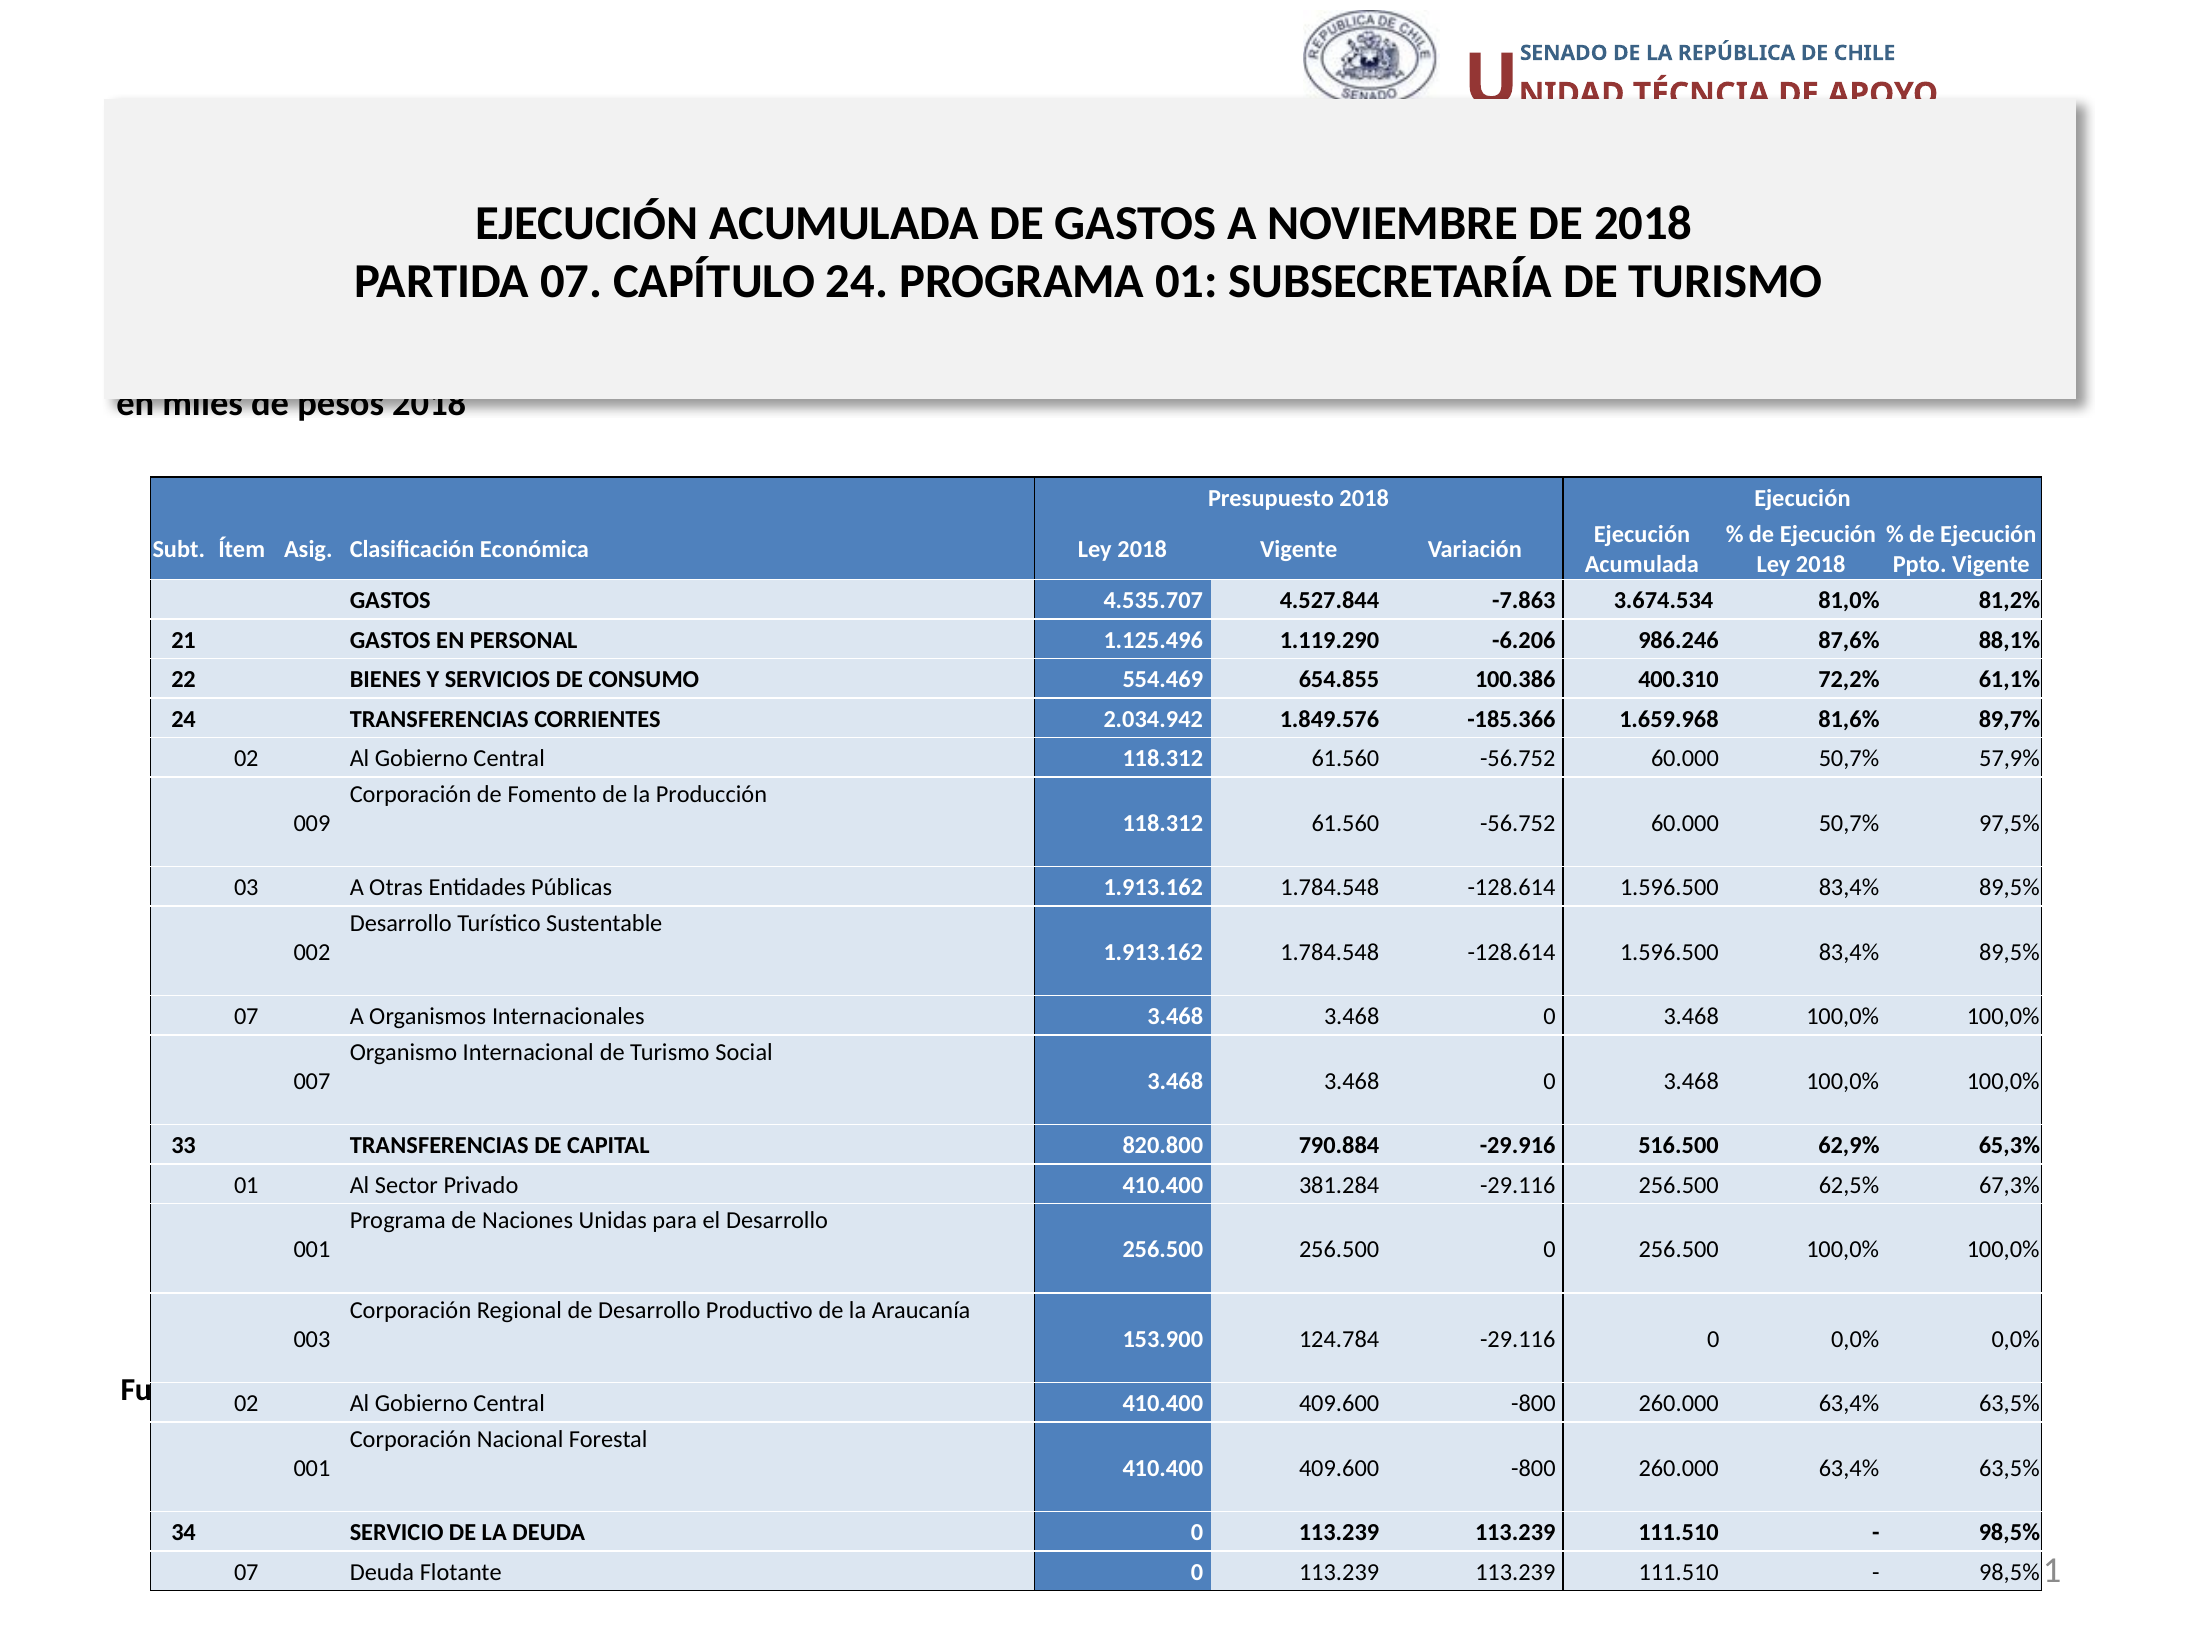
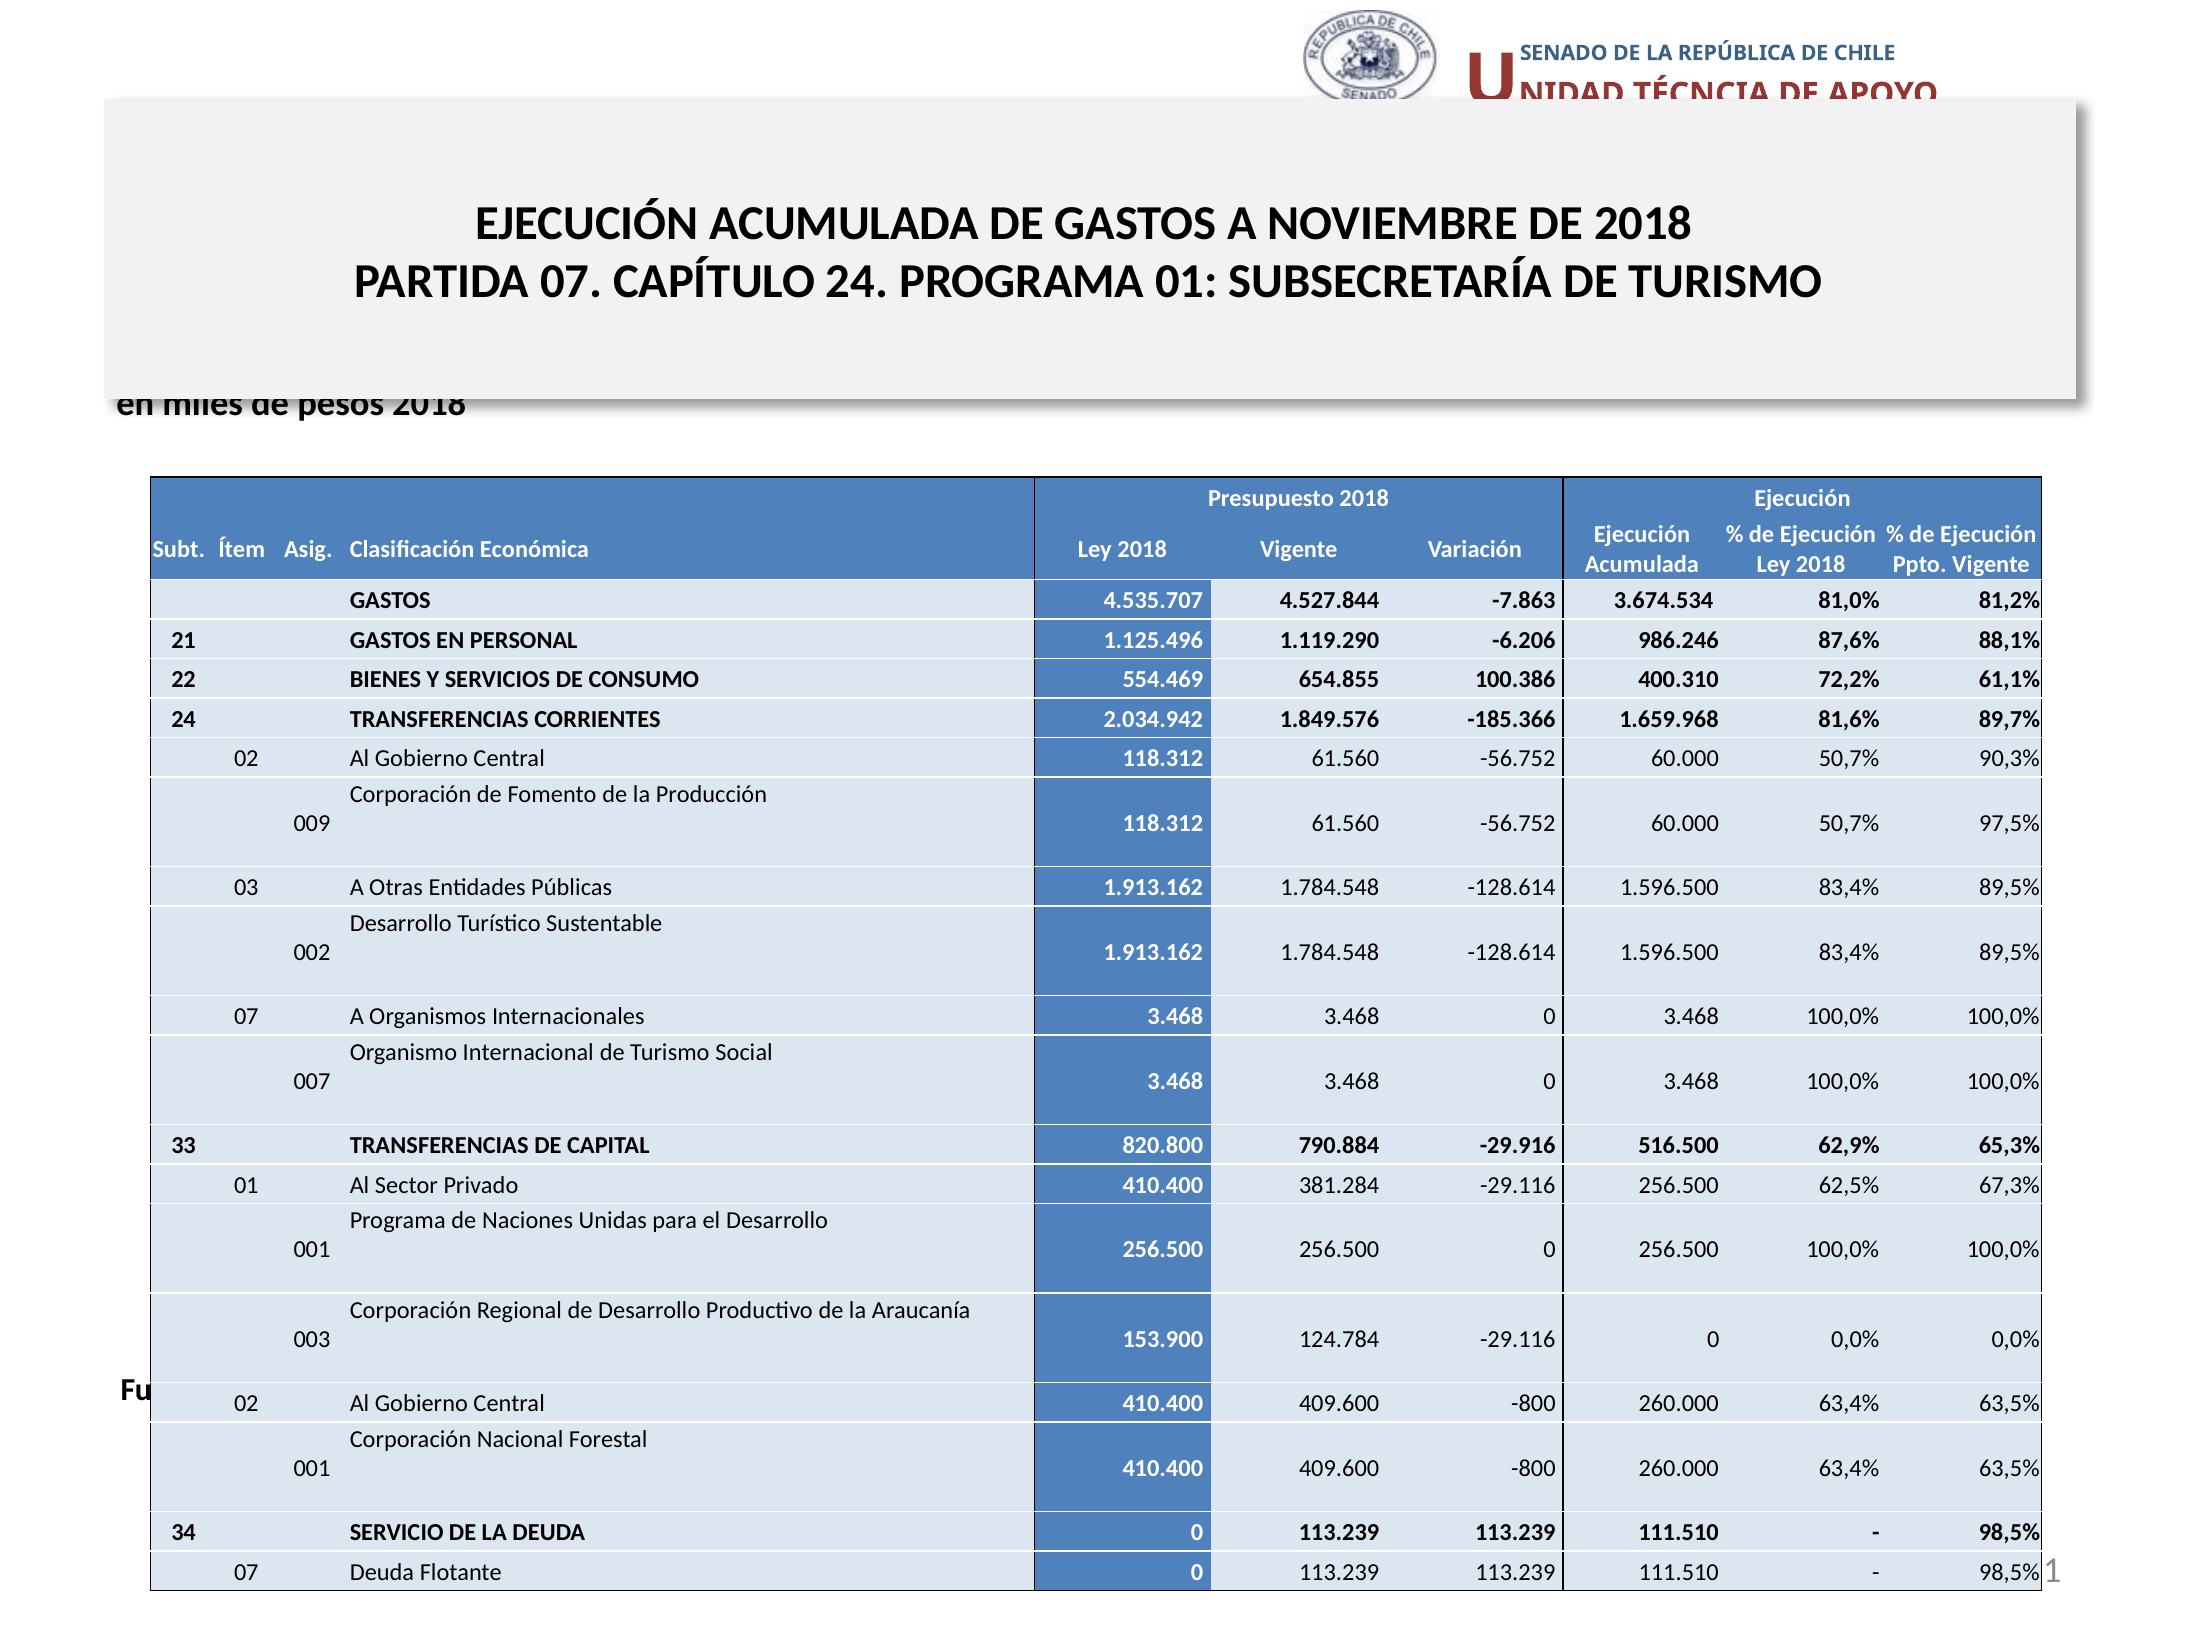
57,9%: 57,9% -> 90,3%
